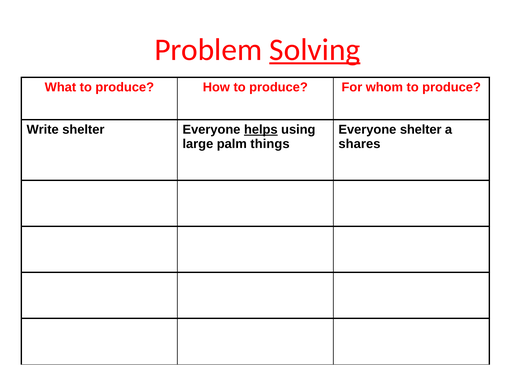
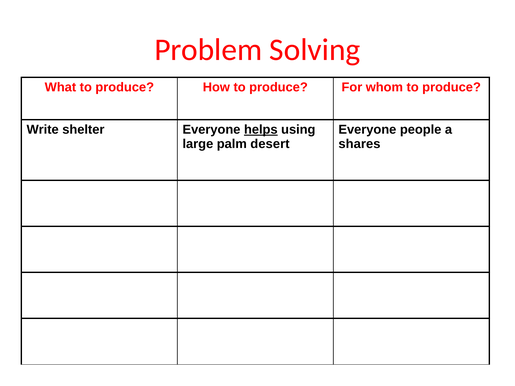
Solving underline: present -> none
Everyone shelter: shelter -> people
things: things -> desert
